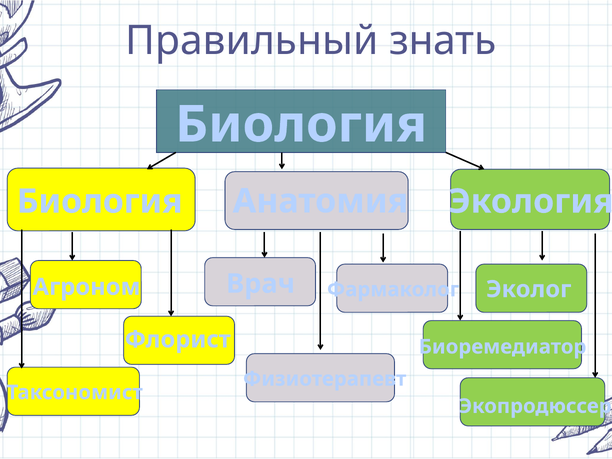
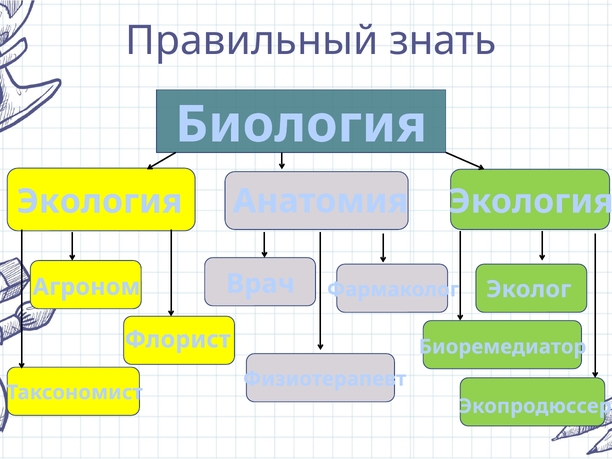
Биология at (100, 201): Биология -> Экология
